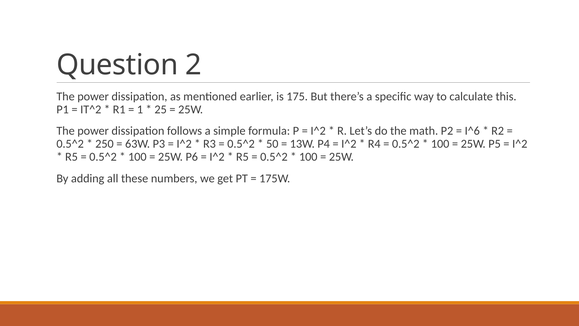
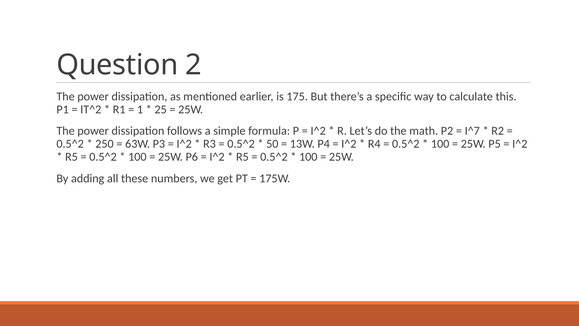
I^6: I^6 -> I^7
